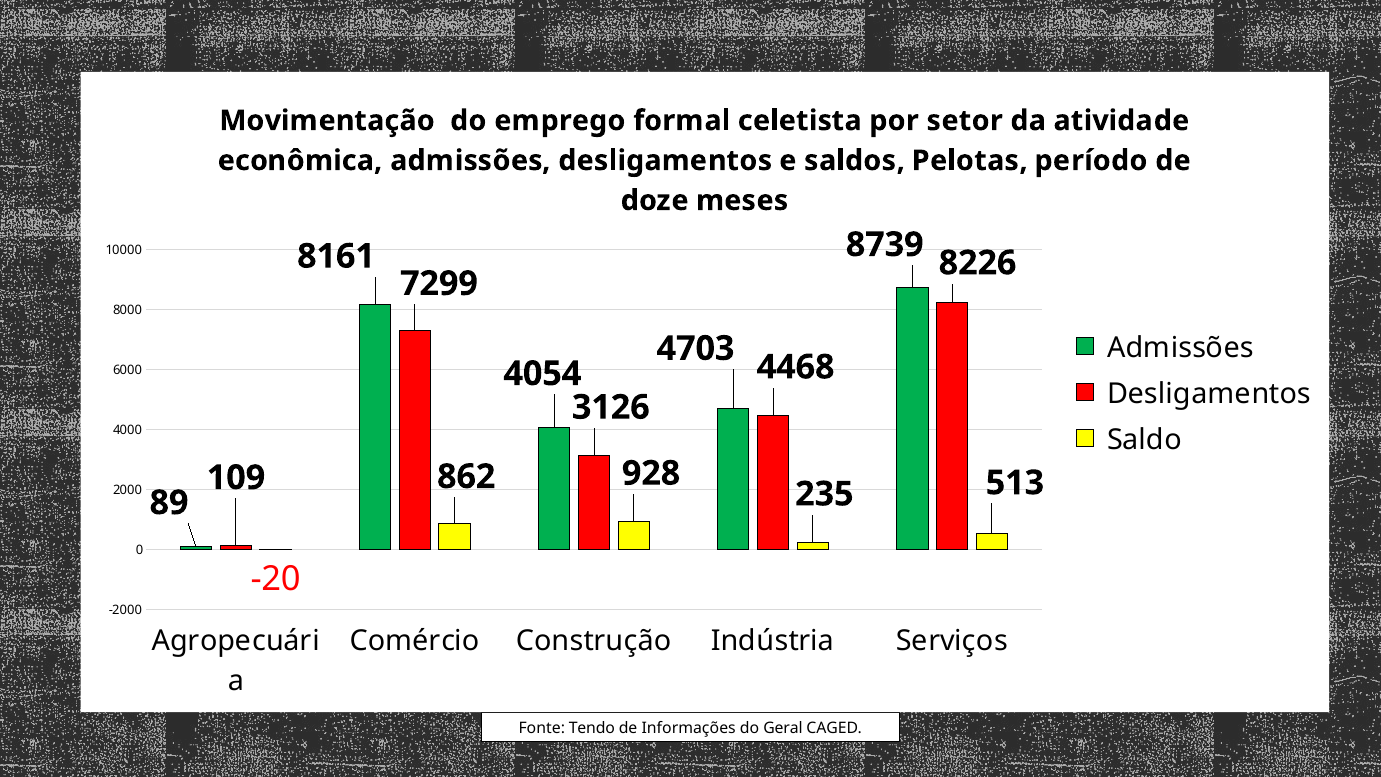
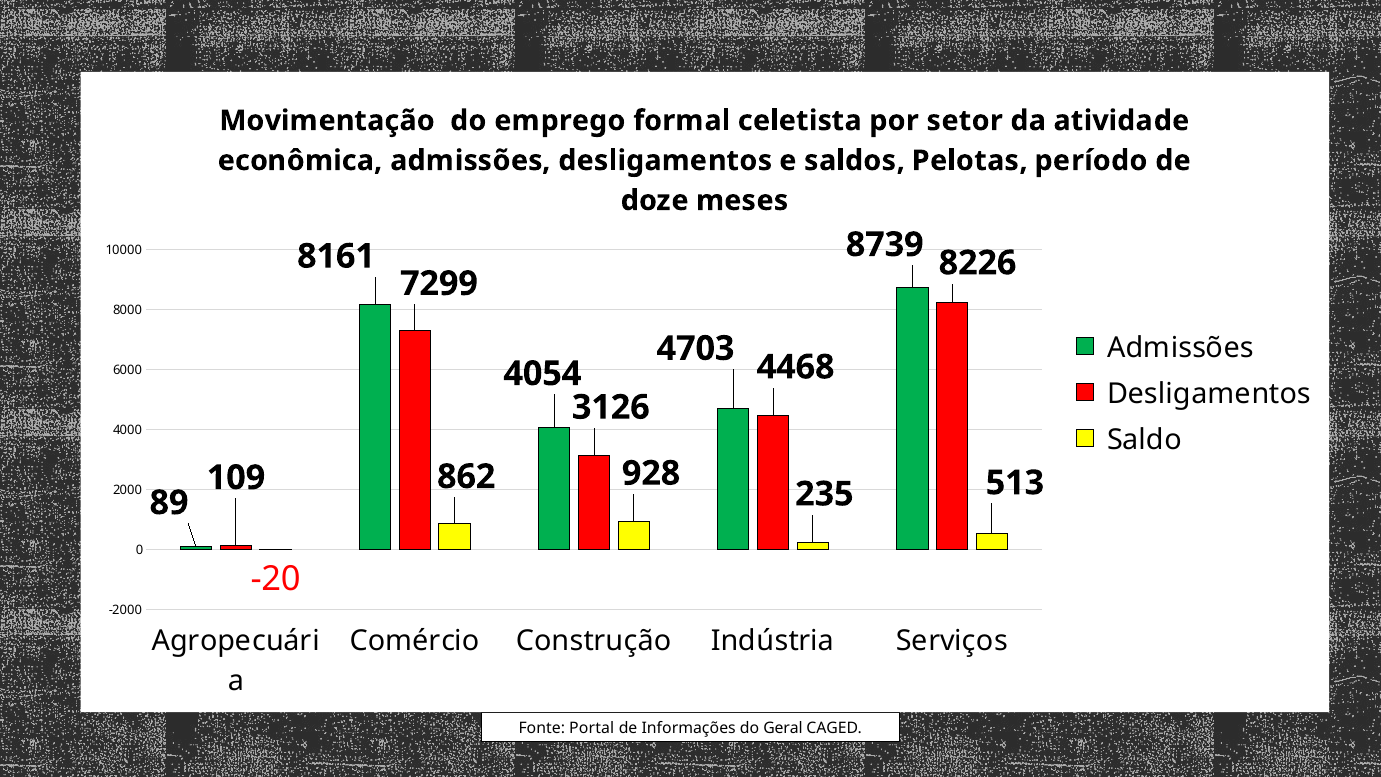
Tendo: Tendo -> Portal
